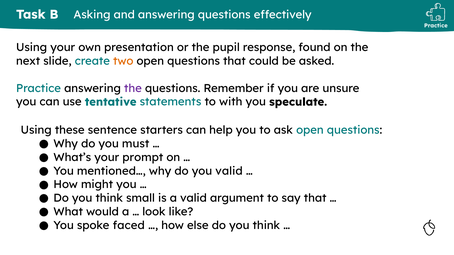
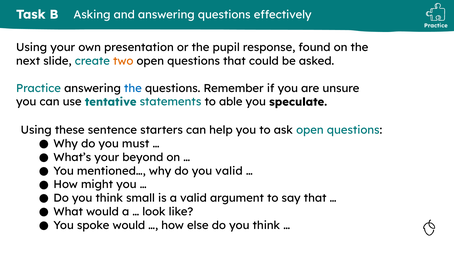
the at (133, 88) colour: purple -> blue
with: with -> able
prompt: prompt -> beyond
spoke faced: faced -> would
